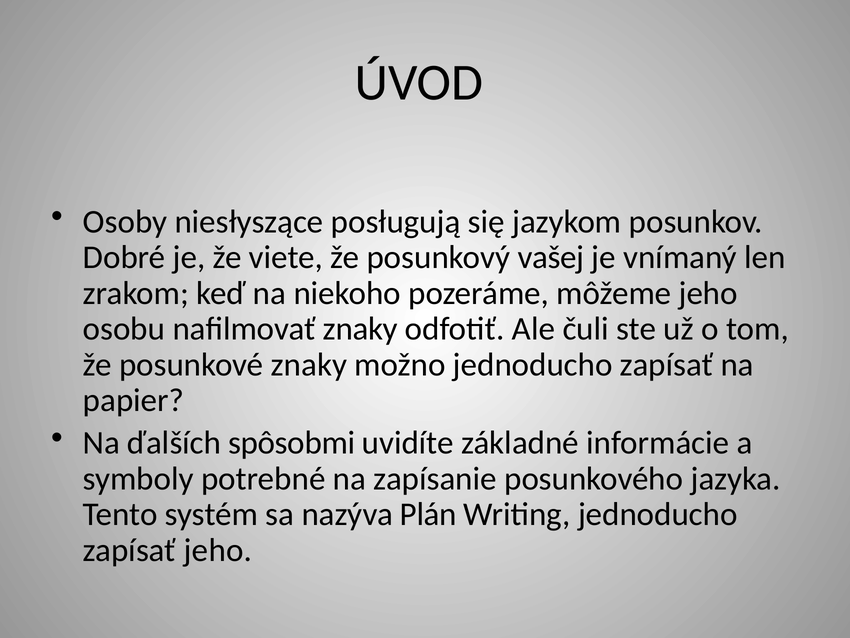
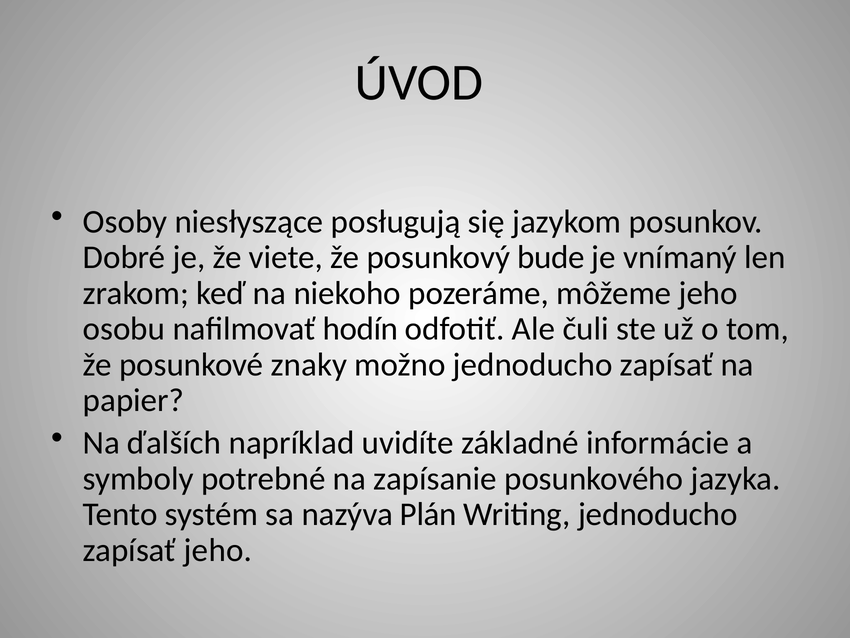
vašej: vašej -> bude
nafilmovať znaky: znaky -> hodín
spôsobmi: spôsobmi -> napríklad
